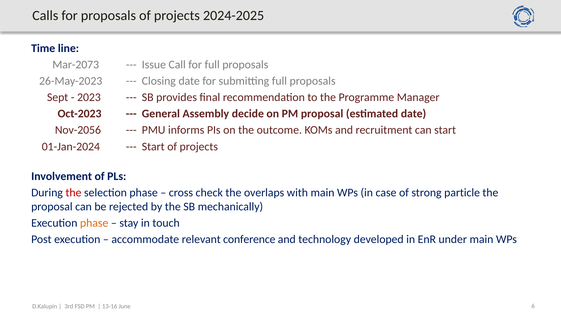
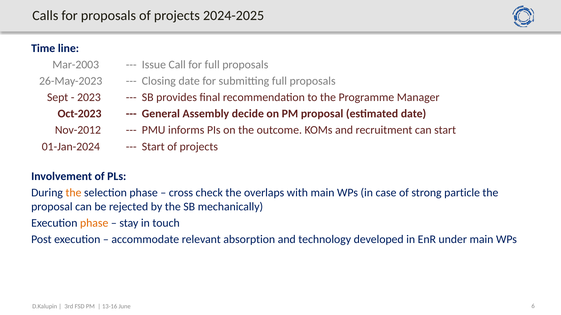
Mar-2073: Mar-2073 -> Mar-2003
Nov-2056: Nov-2056 -> Nov-2012
the at (74, 193) colour: red -> orange
conference: conference -> absorption
